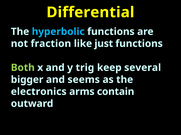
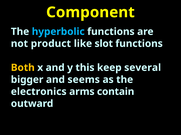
Differential: Differential -> Component
fraction: fraction -> product
just: just -> slot
Both colour: light green -> yellow
trig: trig -> this
